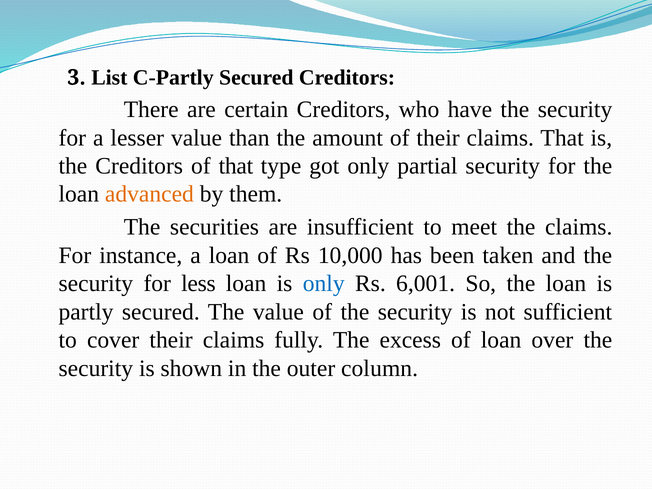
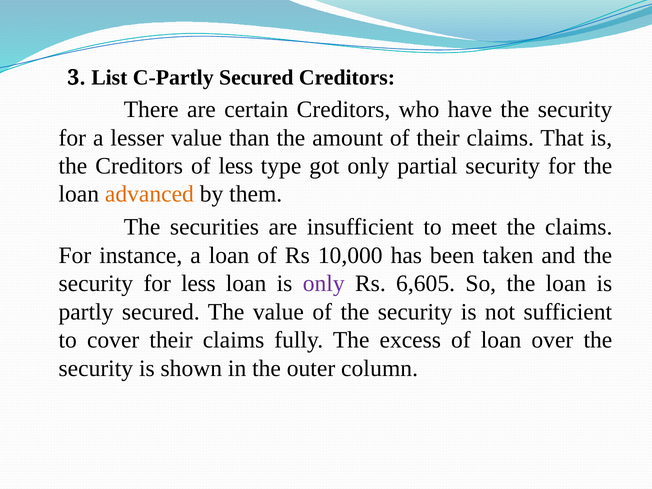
of that: that -> less
only at (324, 284) colour: blue -> purple
6,001: 6,001 -> 6,605
